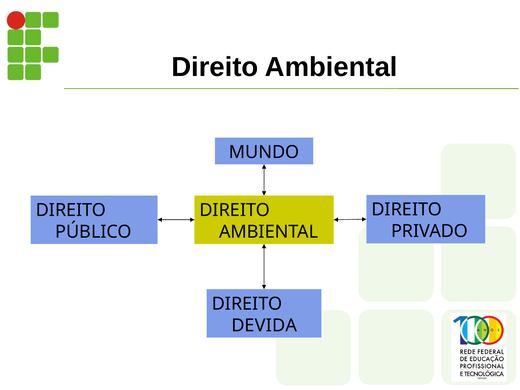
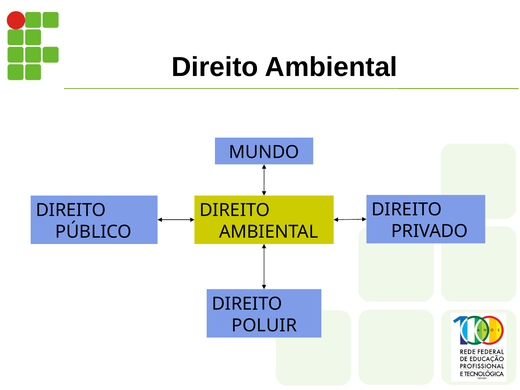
DEVIDA: DEVIDA -> POLUIR
